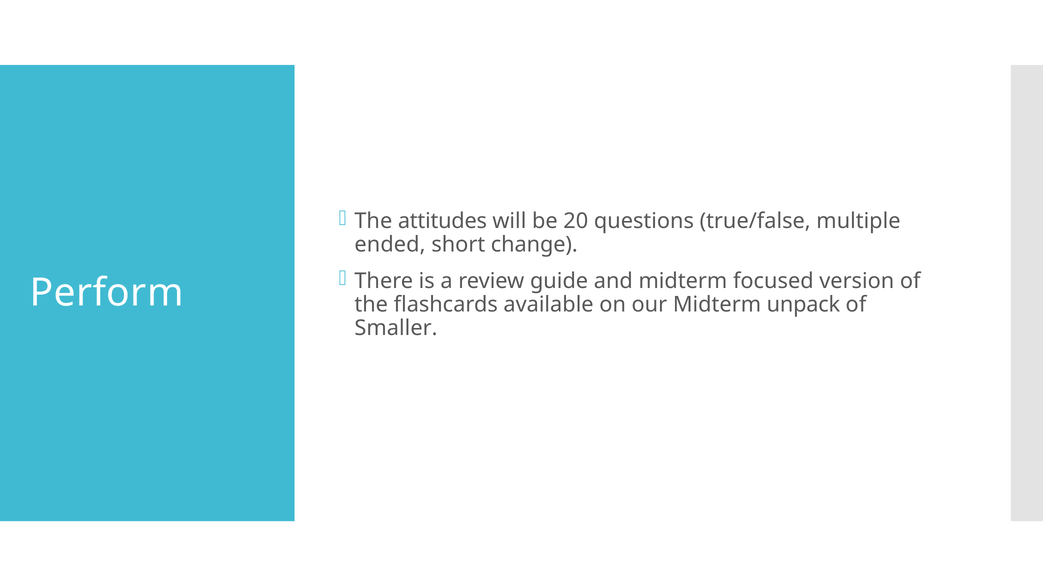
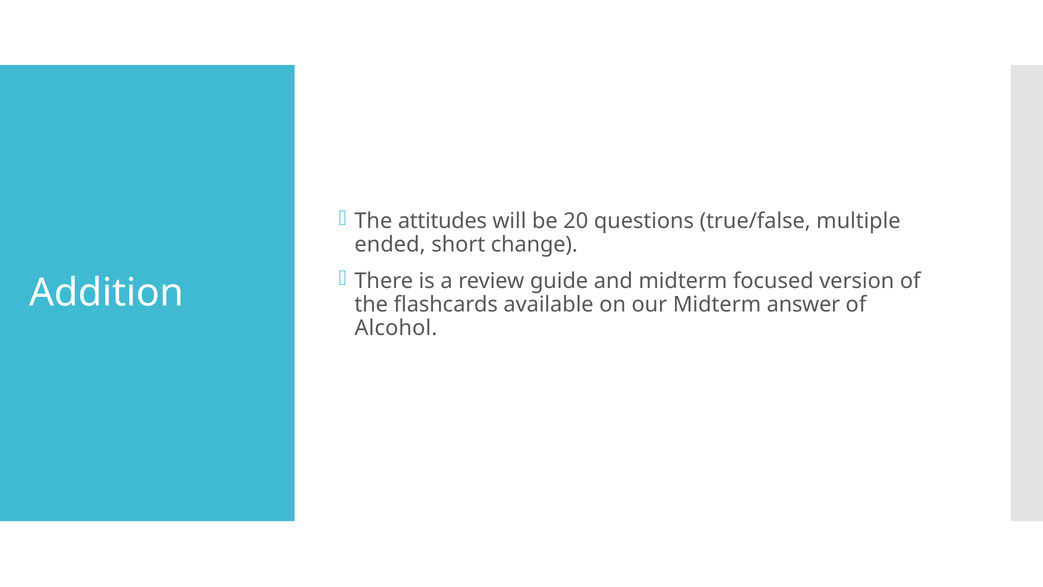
Perform: Perform -> Addition
unpack: unpack -> answer
Smaller: Smaller -> Alcohol
